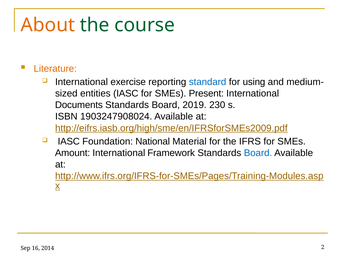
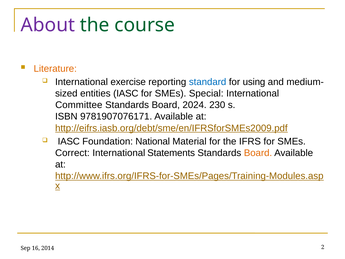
About colour: orange -> purple
Present: Present -> Special
Documents: Documents -> Committee
2019: 2019 -> 2024
1903247908024: 1903247908024 -> 9781907076171
http://eifrs.iasb.org/high/sme/en/IFRSforSMEs2009.pdf: http://eifrs.iasb.org/high/sme/en/IFRSforSMEs2009.pdf -> http://eifrs.iasb.org/debt/sme/en/IFRSforSMEs2009.pdf
Amount: Amount -> Correct
Framework: Framework -> Statements
Board at (258, 153) colour: blue -> orange
